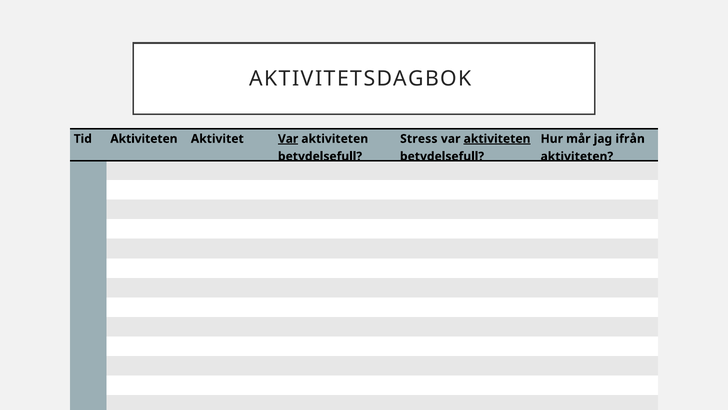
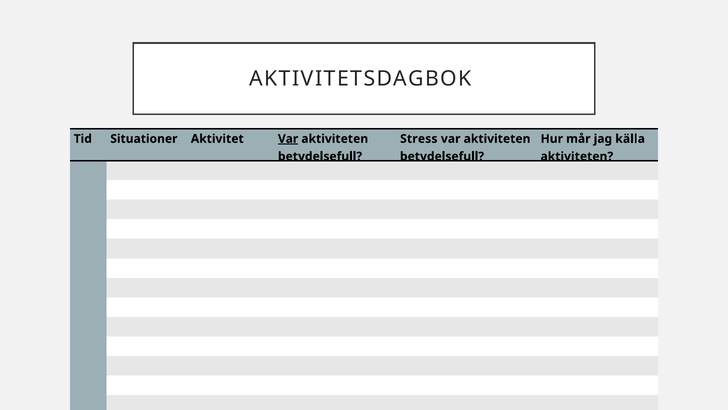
Tid Aktiviteten: Aktiviteten -> Situationer
aktiviteten at (497, 139) underline: present -> none
ifrån: ifrån -> källa
